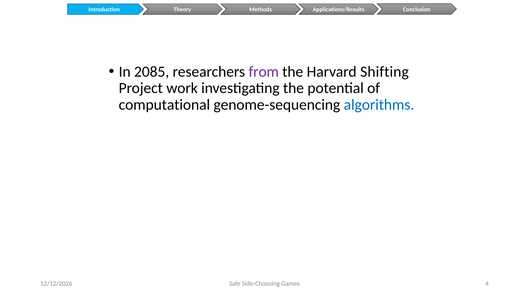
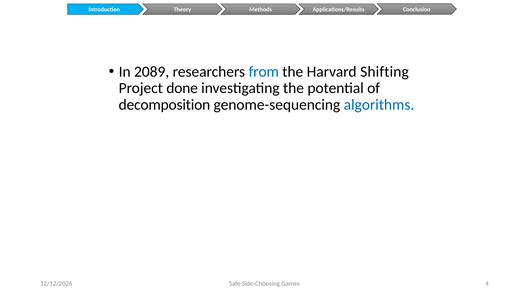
2085: 2085 -> 2089
from colour: purple -> blue
work: work -> done
computational: computational -> decomposition
